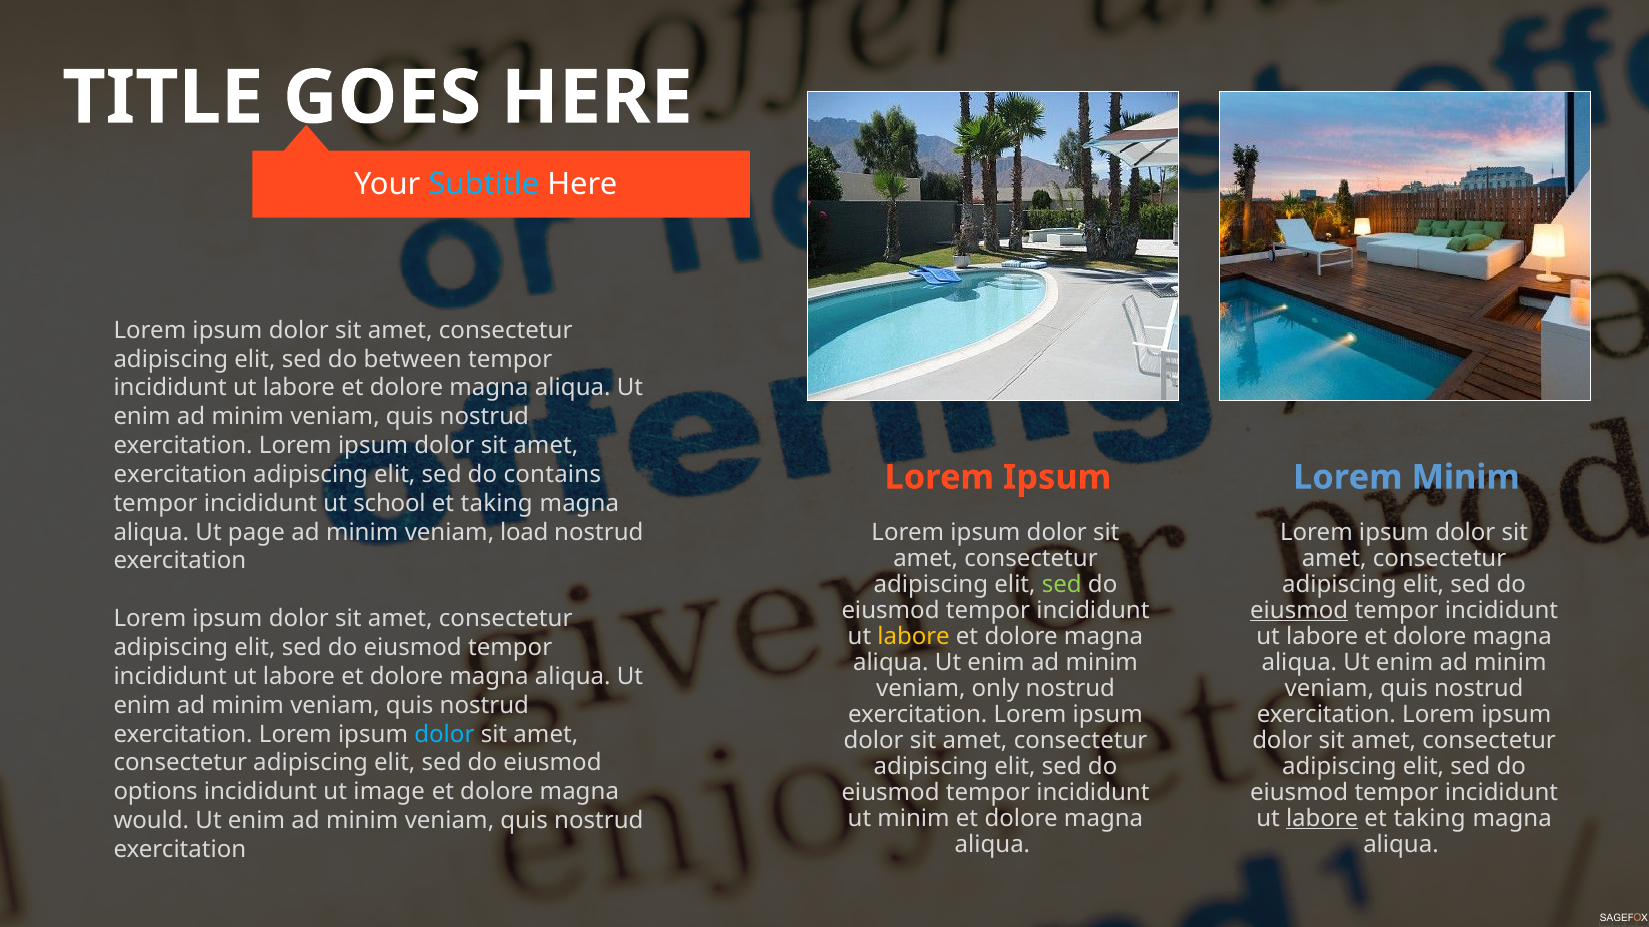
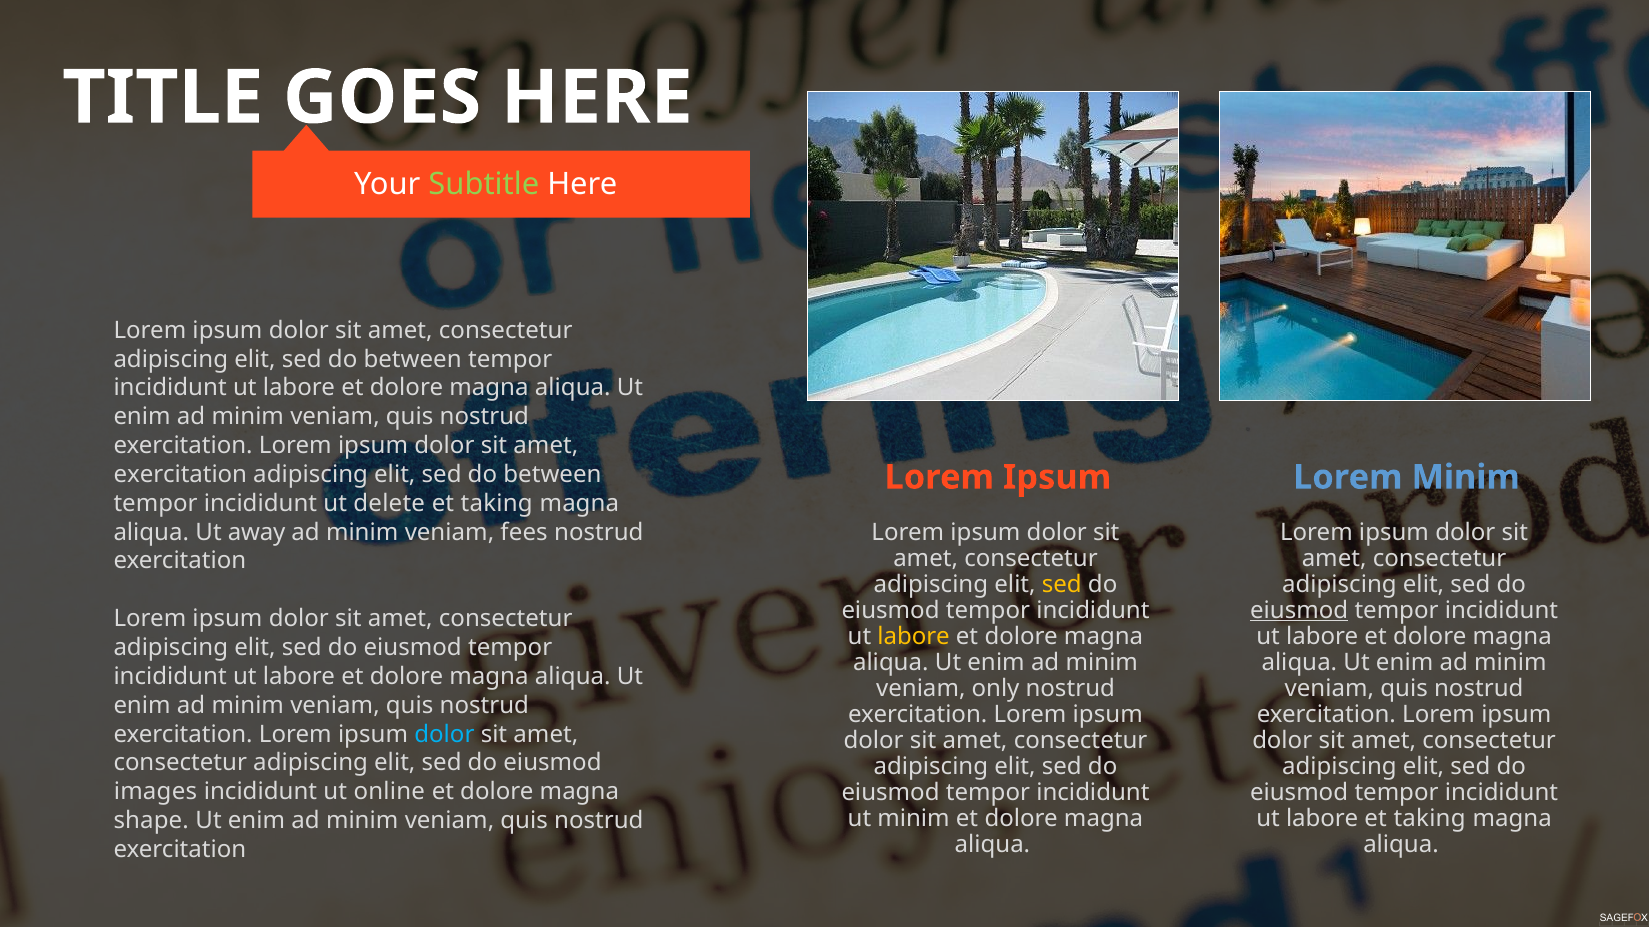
Subtitle colour: light blue -> light green
contains at (552, 475): contains -> between
school: school -> delete
page: page -> away
load: load -> fees
sed at (1062, 585) colour: light green -> yellow
options: options -> images
image: image -> online
labore at (1322, 819) underline: present -> none
would: would -> shape
